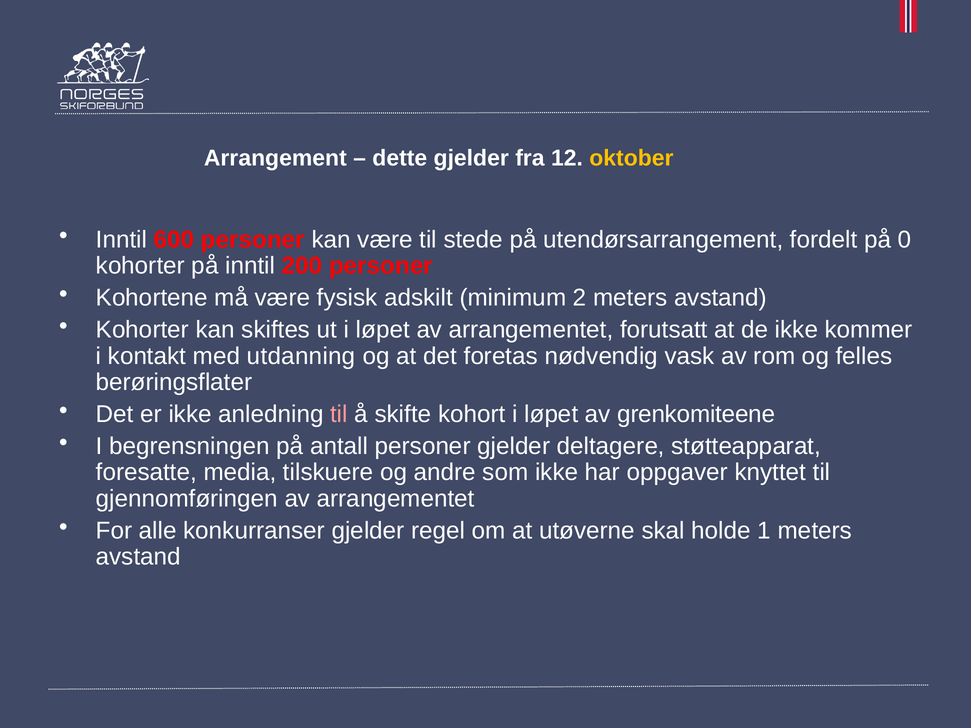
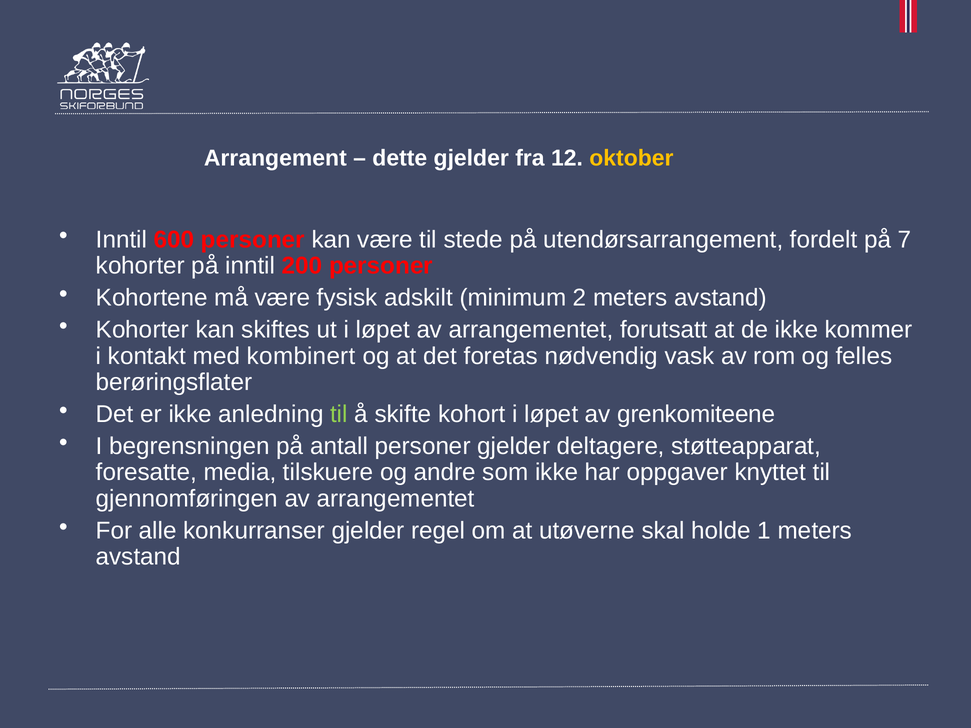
0: 0 -> 7
utdanning: utdanning -> kombinert
til at (339, 414) colour: pink -> light green
